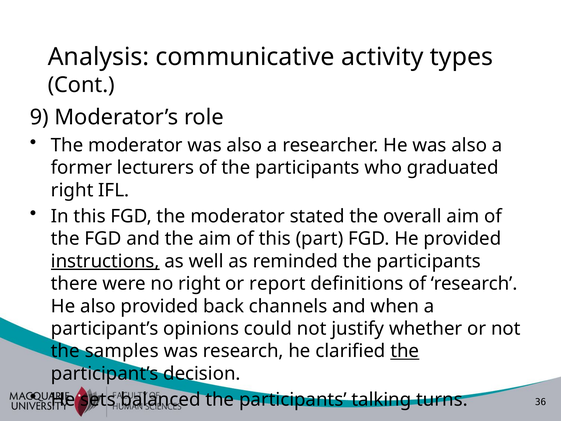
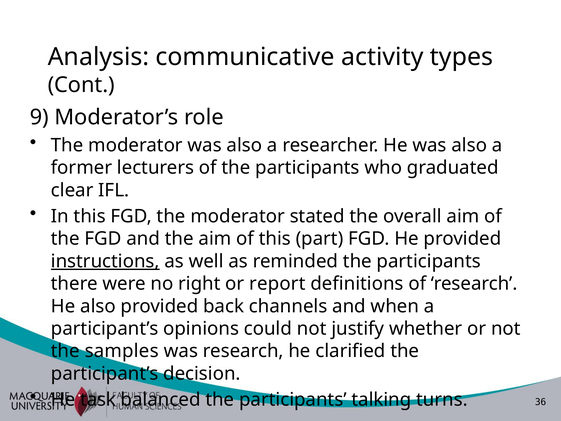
right at (72, 190): right -> clear
the at (405, 351) underline: present -> none
sets: sets -> task
